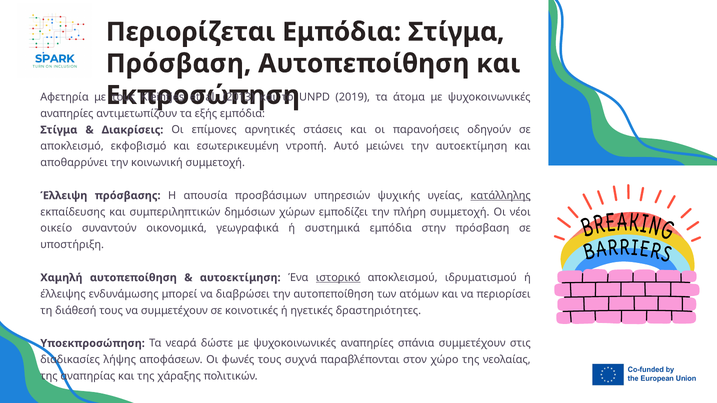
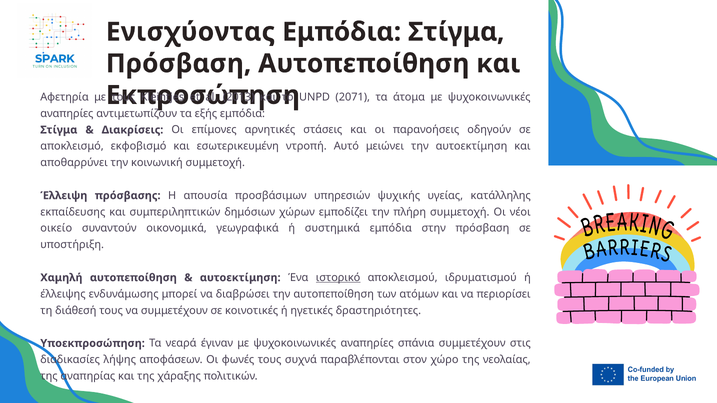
Περιορίζεται: Περιορίζεται -> Ενισχύοντας
2019: 2019 -> 2071
κατάλληλης underline: present -> none
δώστε: δώστε -> έγιναν
